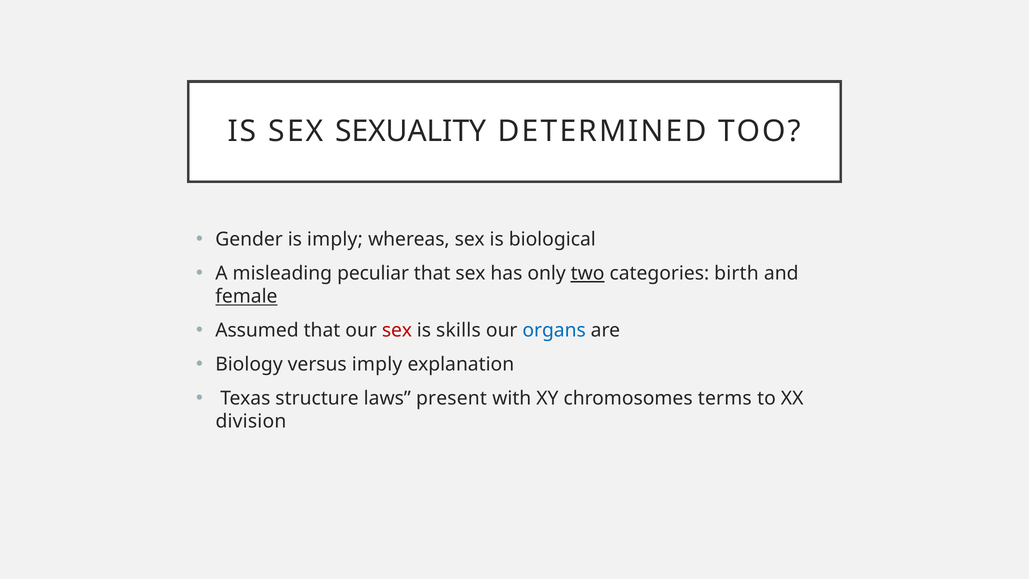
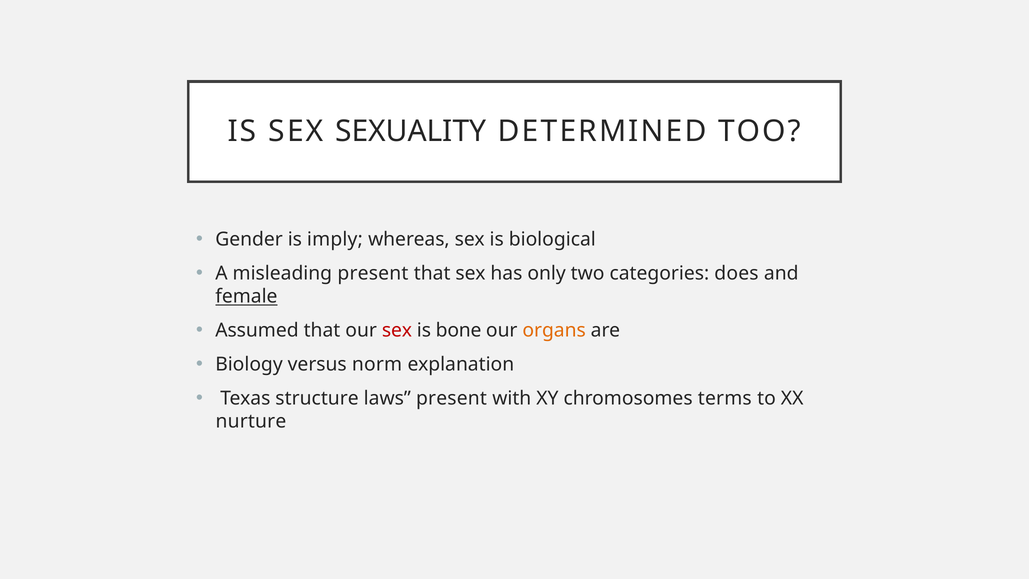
misleading peculiar: peculiar -> present
two underline: present -> none
birth: birth -> does
skills: skills -> bone
organs colour: blue -> orange
versus imply: imply -> norm
division: division -> nurture
